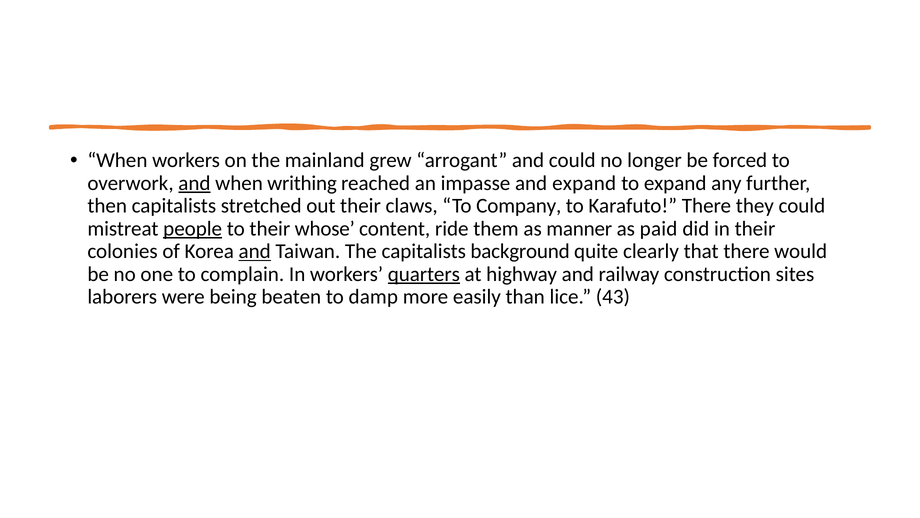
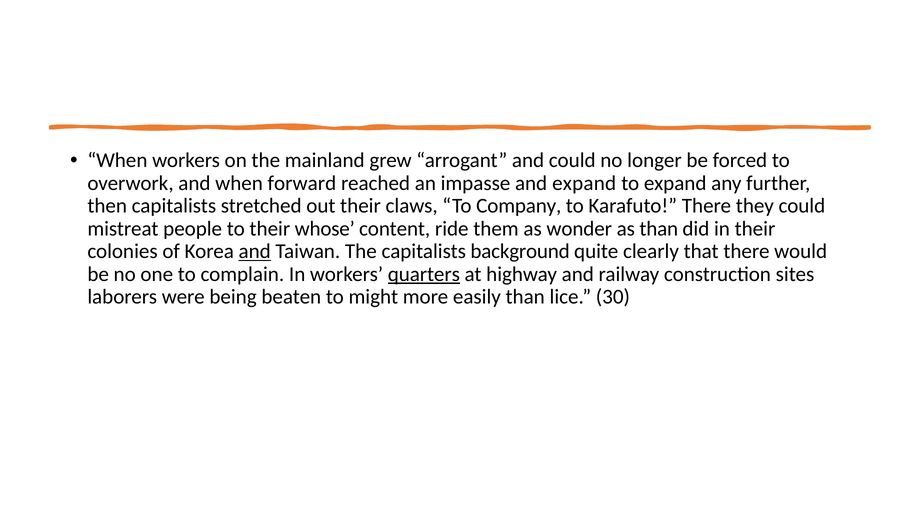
and at (194, 183) underline: present -> none
writhing: writhing -> forward
people underline: present -> none
manner: manner -> wonder
as paid: paid -> than
damp: damp -> might
43: 43 -> 30
